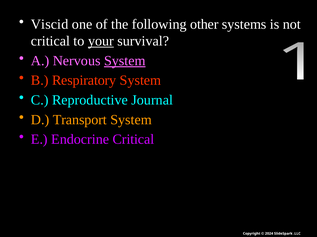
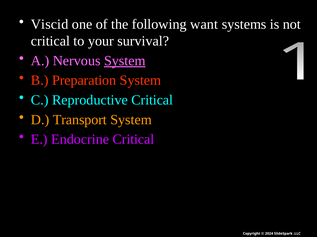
other: other -> want
your underline: present -> none
B Respiratory: Respiratory -> Preparation
Reproductive Journal: Journal -> Critical
